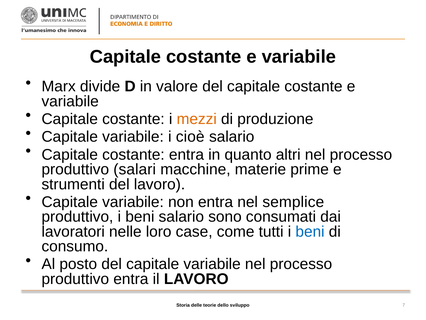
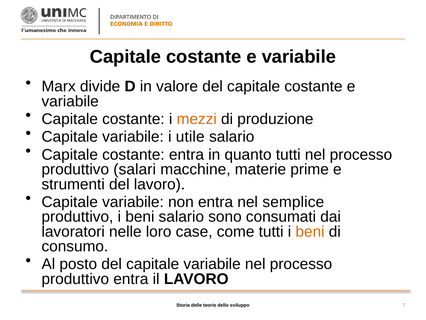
cioè: cioè -> utile
quanto altri: altri -> tutti
beni at (310, 231) colour: blue -> orange
